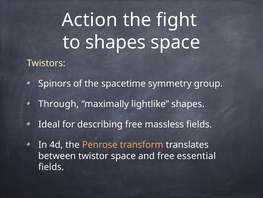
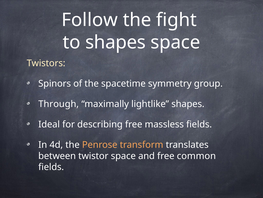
Action: Action -> Follow
essential: essential -> common
